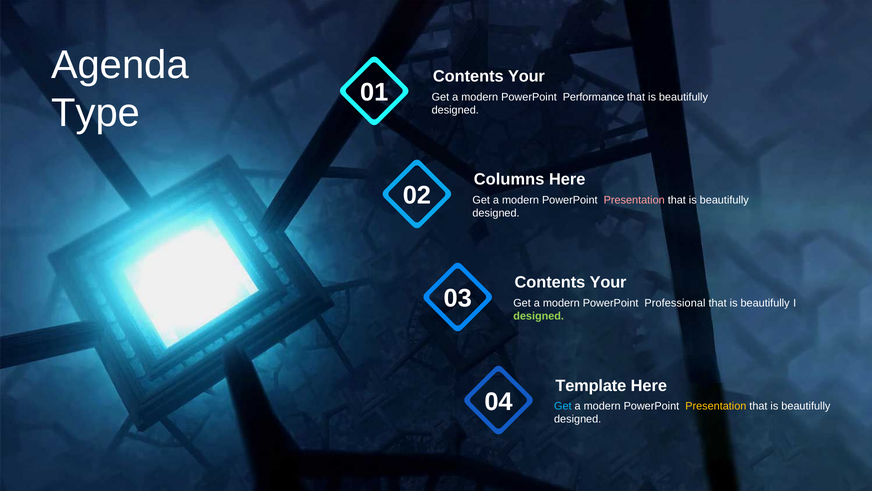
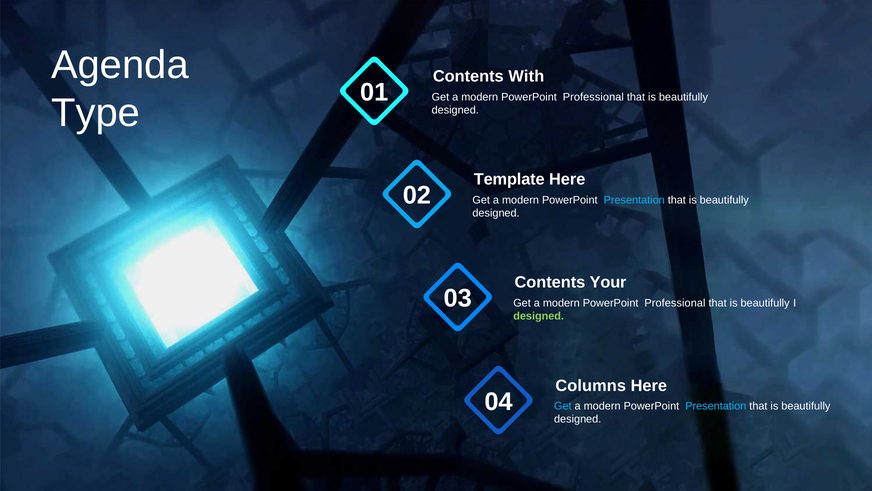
Your at (526, 76): Your -> With
Performance at (593, 97): Performance -> Professional
Columns: Columns -> Template
Presentation at (634, 200) colour: pink -> light blue
Template: Template -> Columns
Presentation at (716, 406) colour: yellow -> light blue
